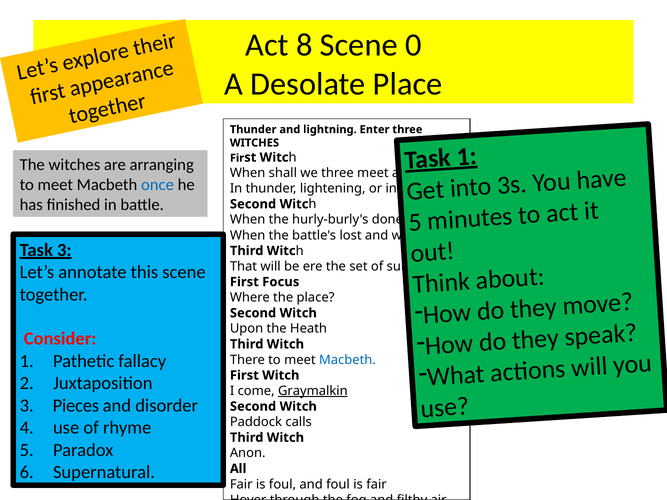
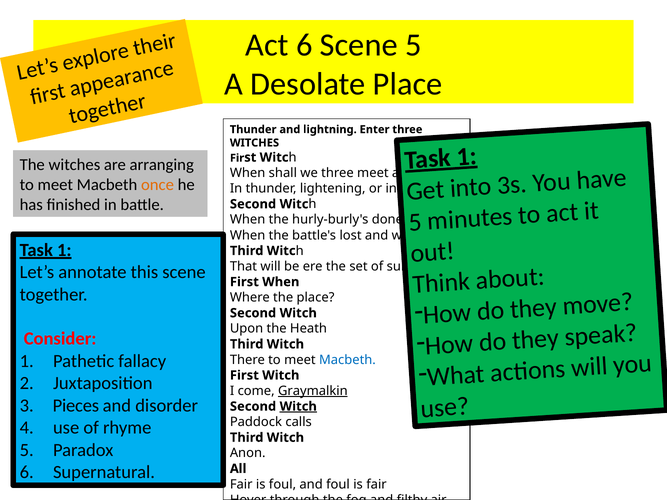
Act 8: 8 -> 6
Scene 0: 0 -> 5
once colour: blue -> orange
3 at (64, 250): 3 -> 1
First Focus: Focus -> When
Witch at (298, 407) underline: none -> present
